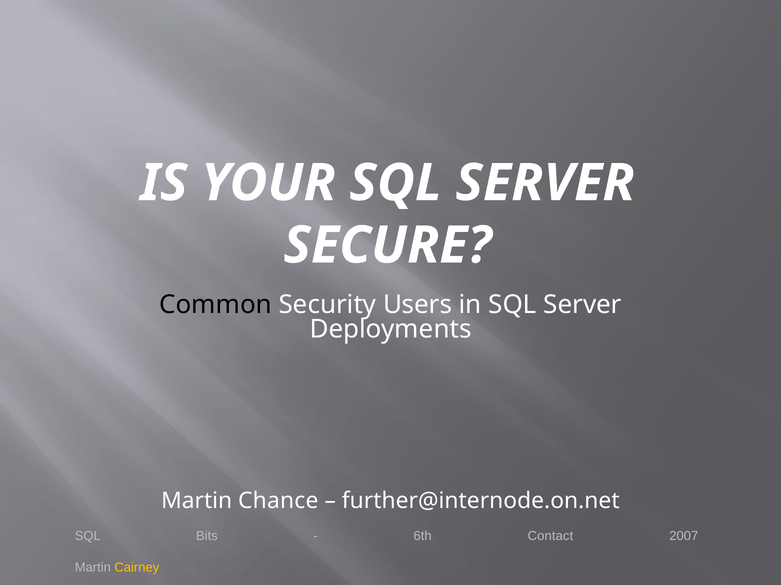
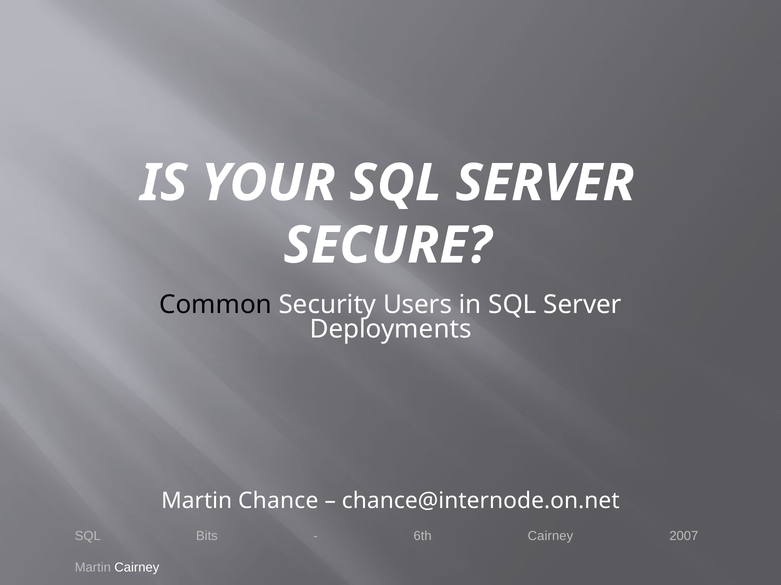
further@internode.on.net: further@internode.on.net -> chance@internode.on.net
6th Contact: Contact -> Cairney
Cairney at (137, 568) colour: yellow -> white
